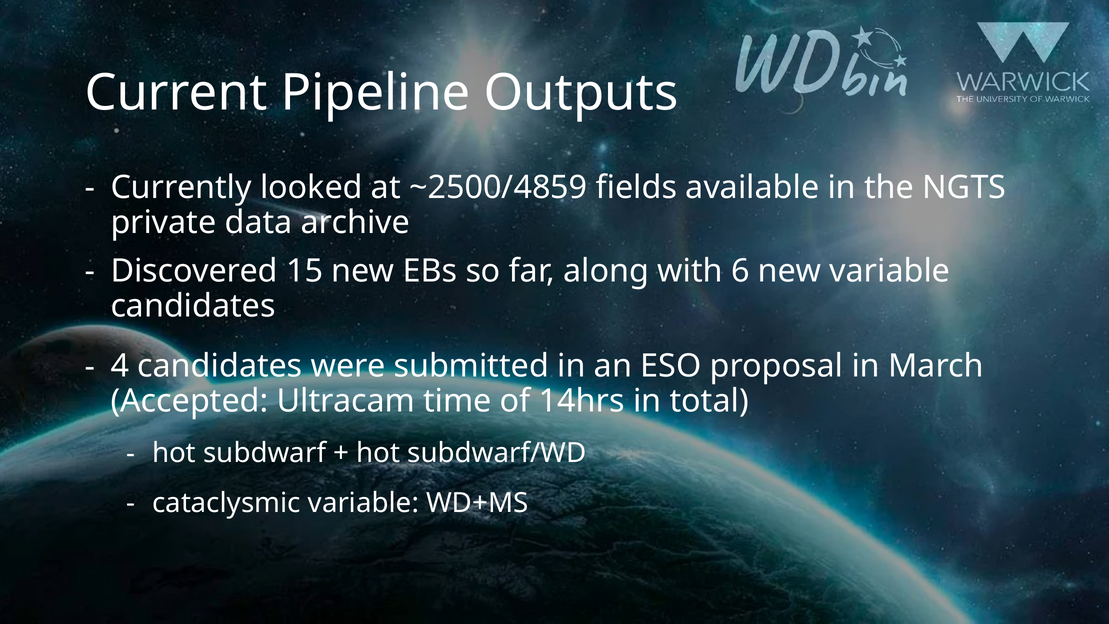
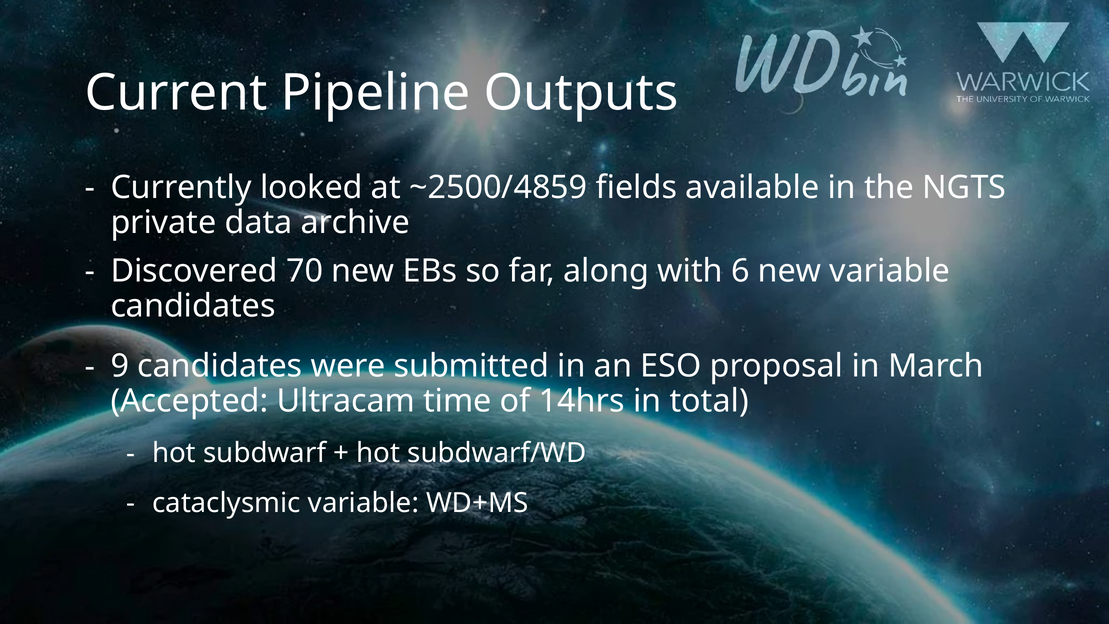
15: 15 -> 70
4: 4 -> 9
